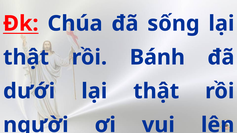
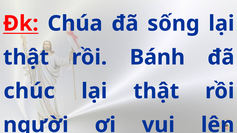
dưới: dưới -> chúc
